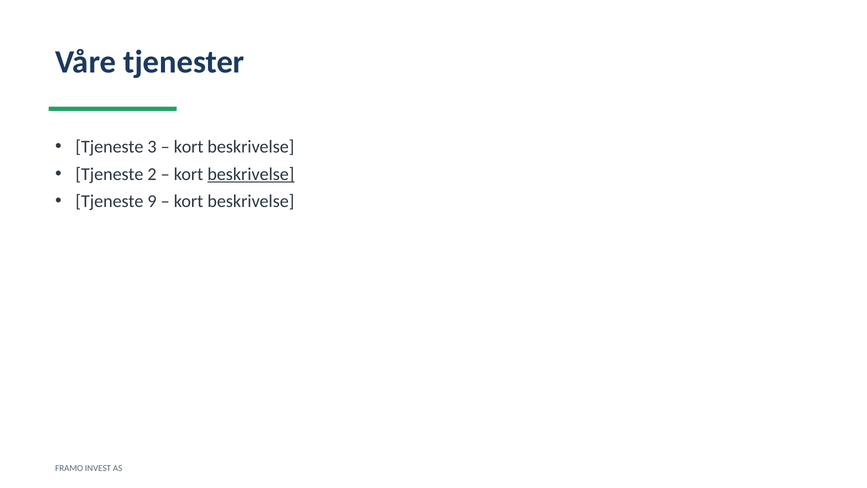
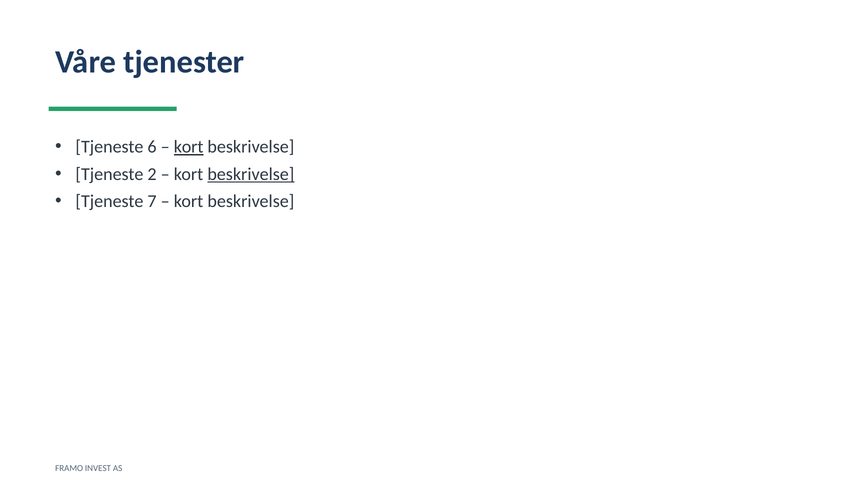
3: 3 -> 6
kort at (189, 147) underline: none -> present
9: 9 -> 7
